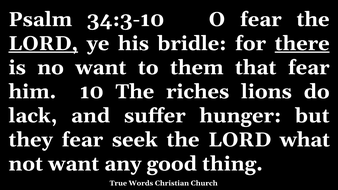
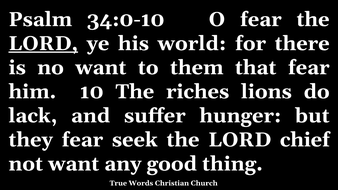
34:3-10: 34:3-10 -> 34:0-10
bridle: bridle -> world
there underline: present -> none
what: what -> chief
